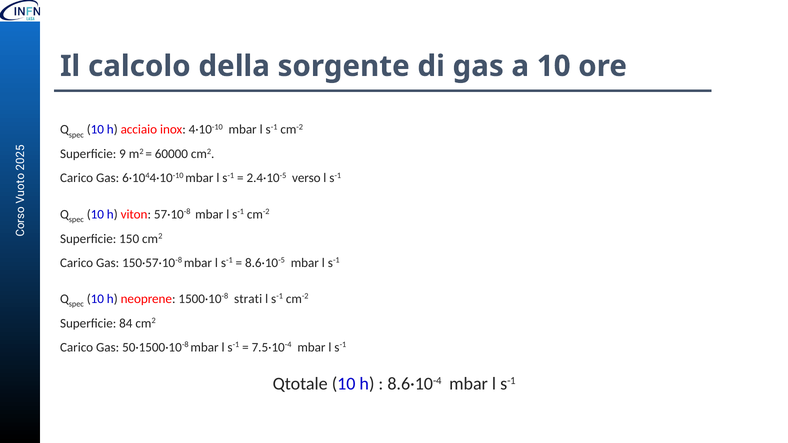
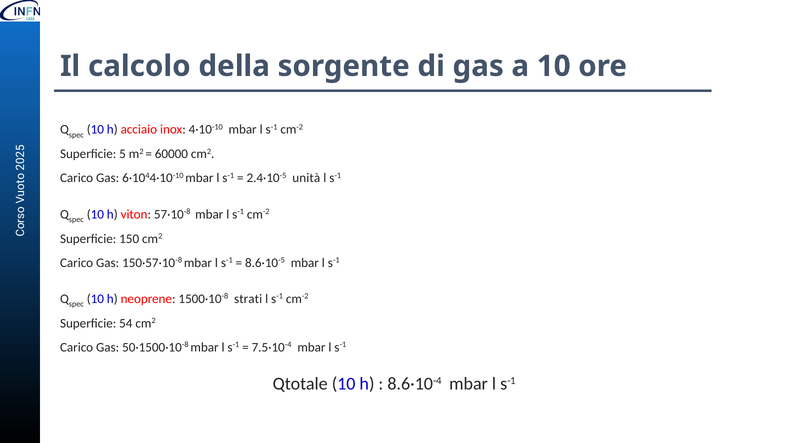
Superficie 9: 9 -> 5
verso: verso -> unità
84: 84 -> 54
